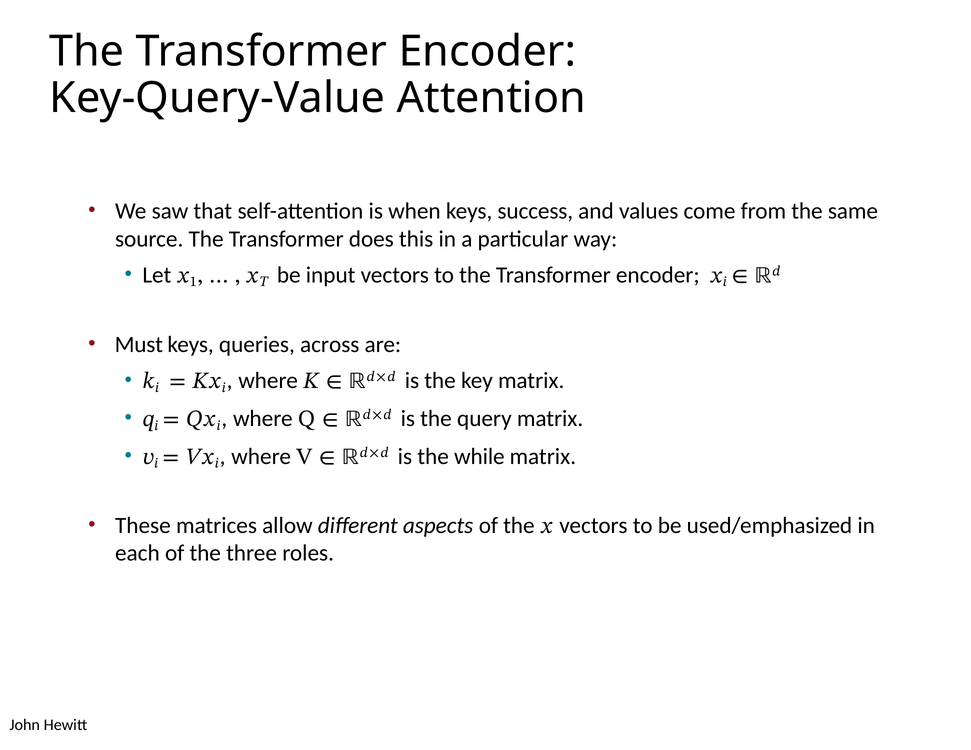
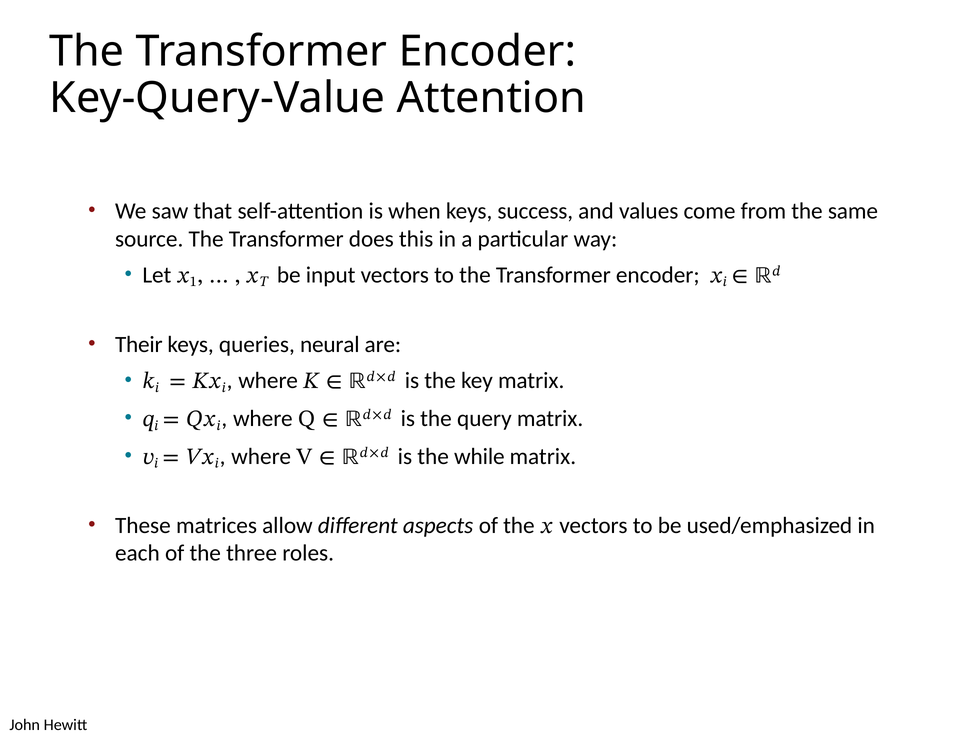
Must: Must -> Their
across: across -> neural
